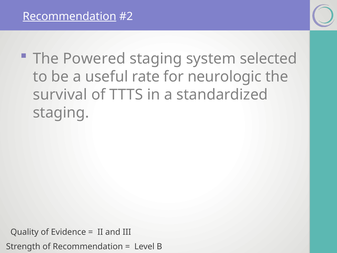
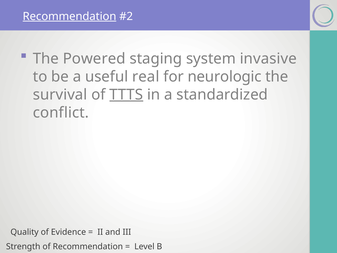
selected: selected -> invasive
rate: rate -> real
TTTS underline: none -> present
staging at (61, 112): staging -> conflict
